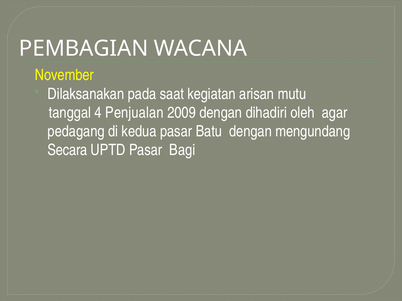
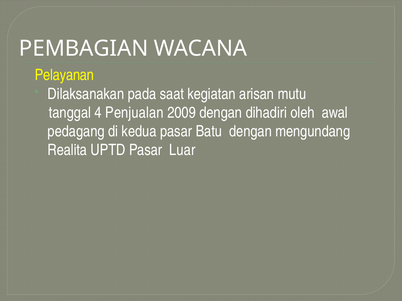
November: November -> Pelayanan
agar: agar -> awal
Secara: Secara -> Realita
Bagi: Bagi -> Luar
